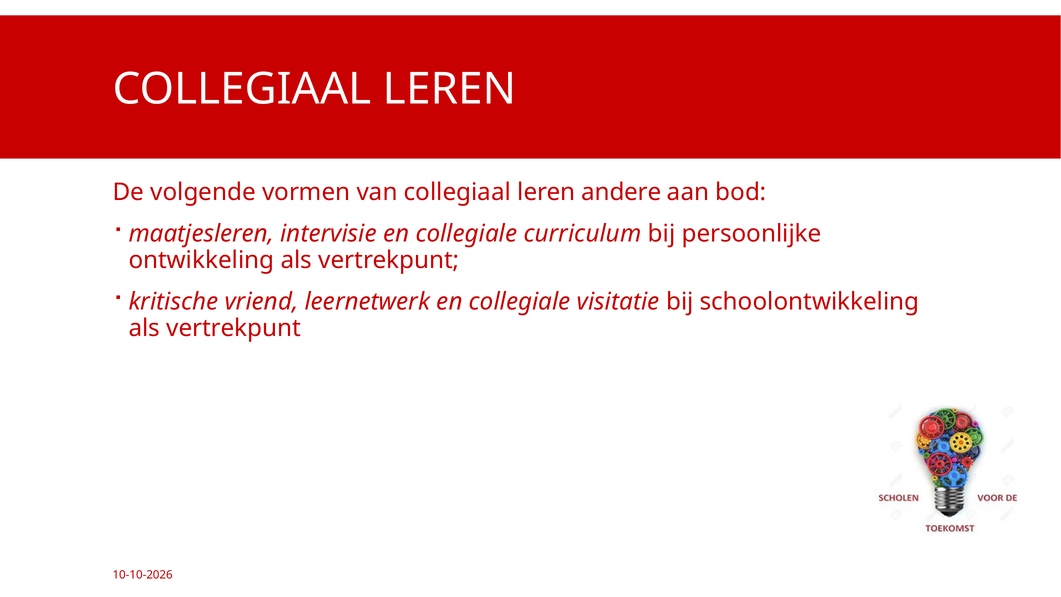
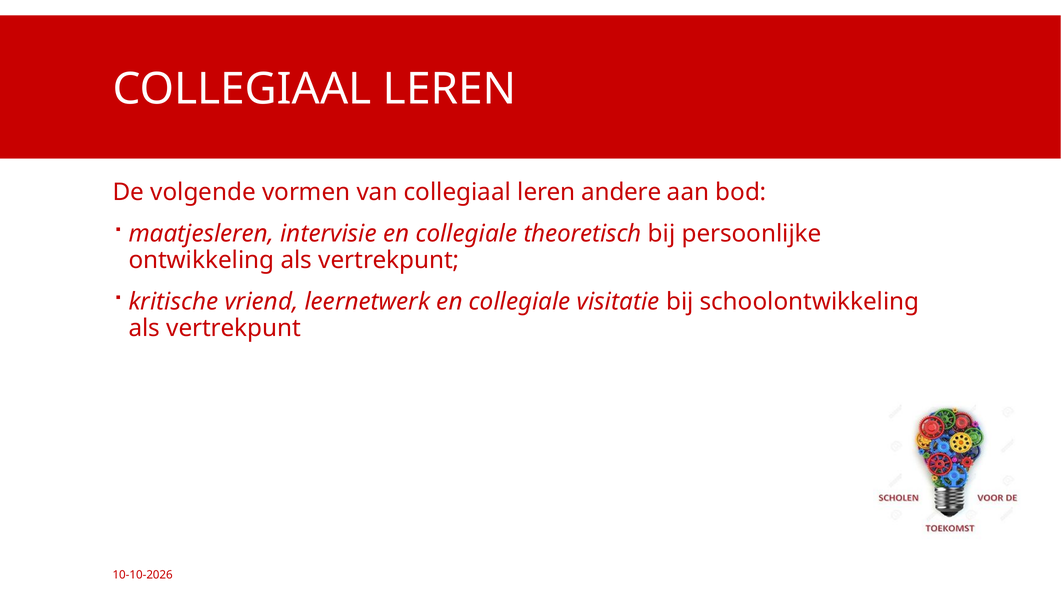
curriculum: curriculum -> theoretisch
